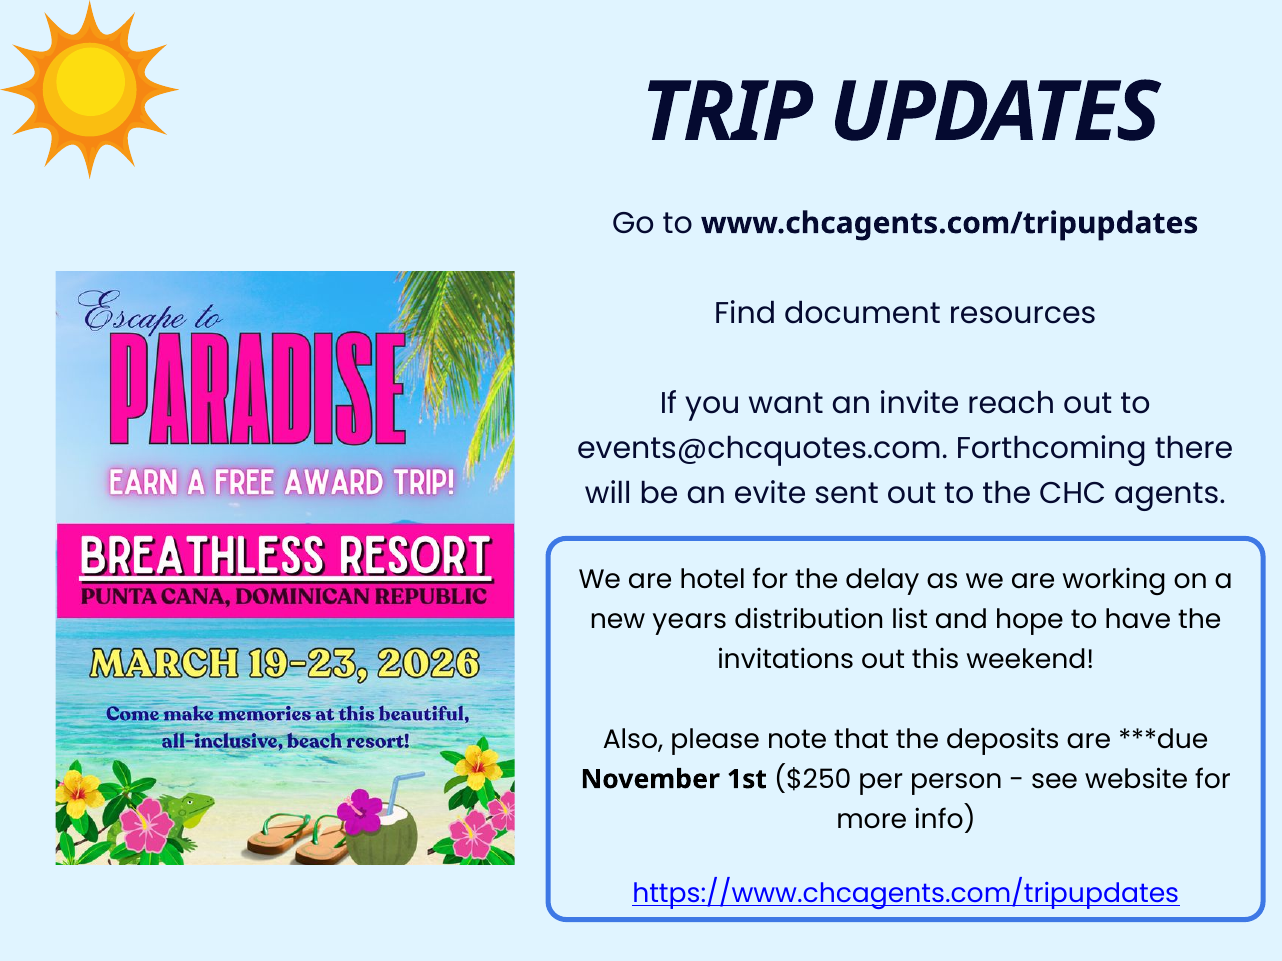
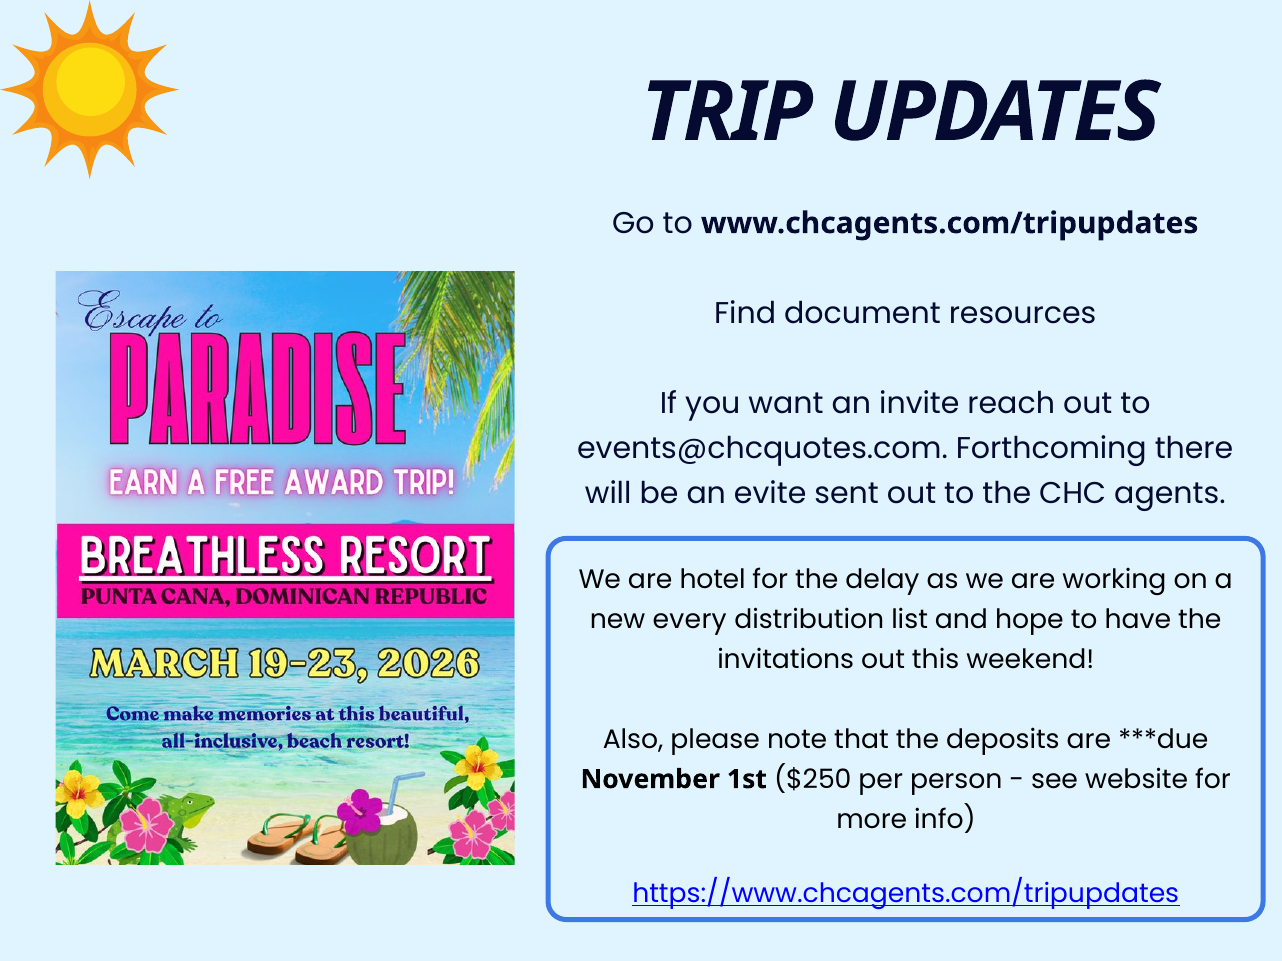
years: years -> every
